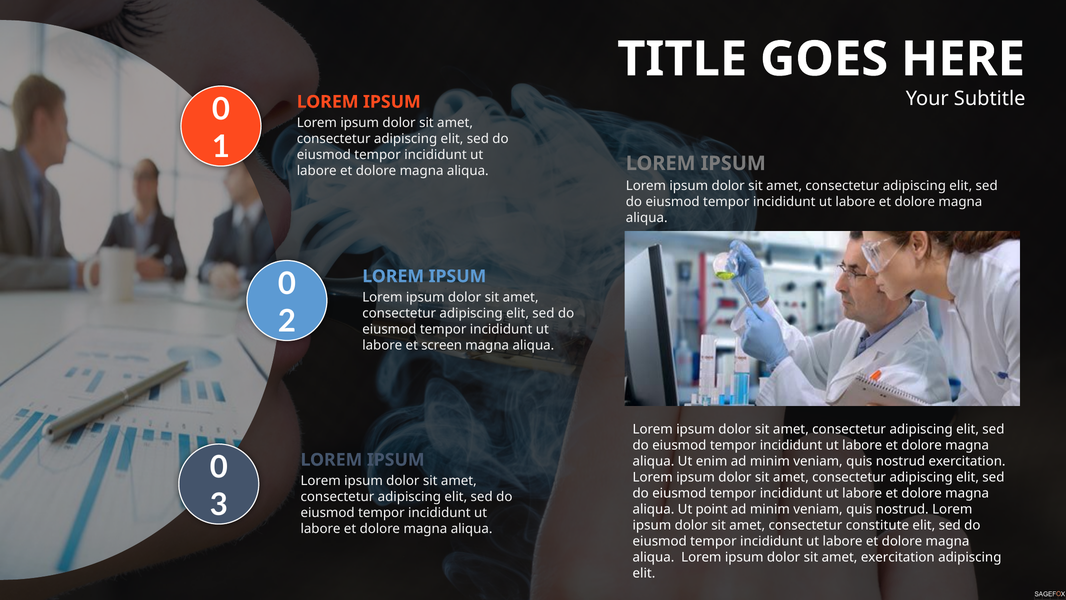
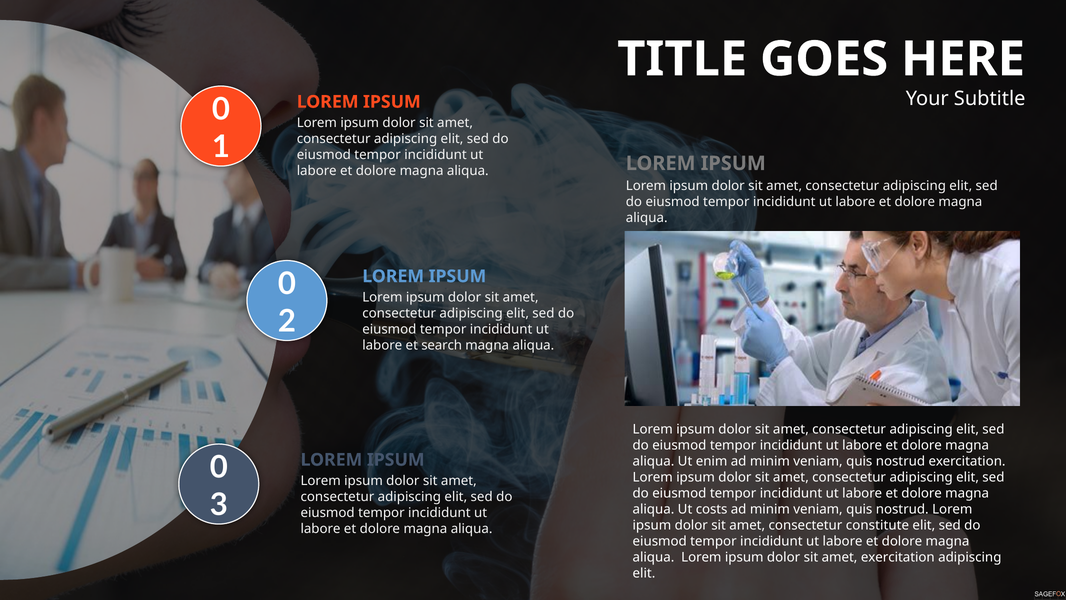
screen: screen -> search
point: point -> costs
